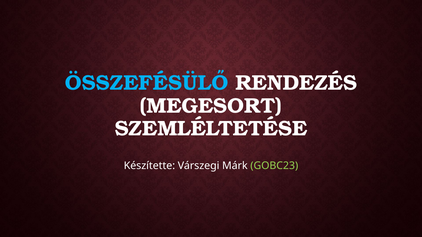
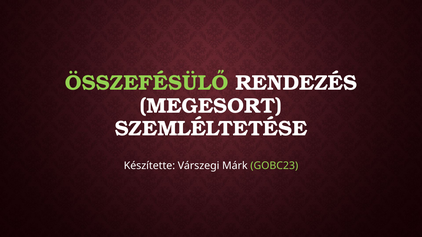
ÖSSZEFÉSÜLŐ colour: light blue -> light green
